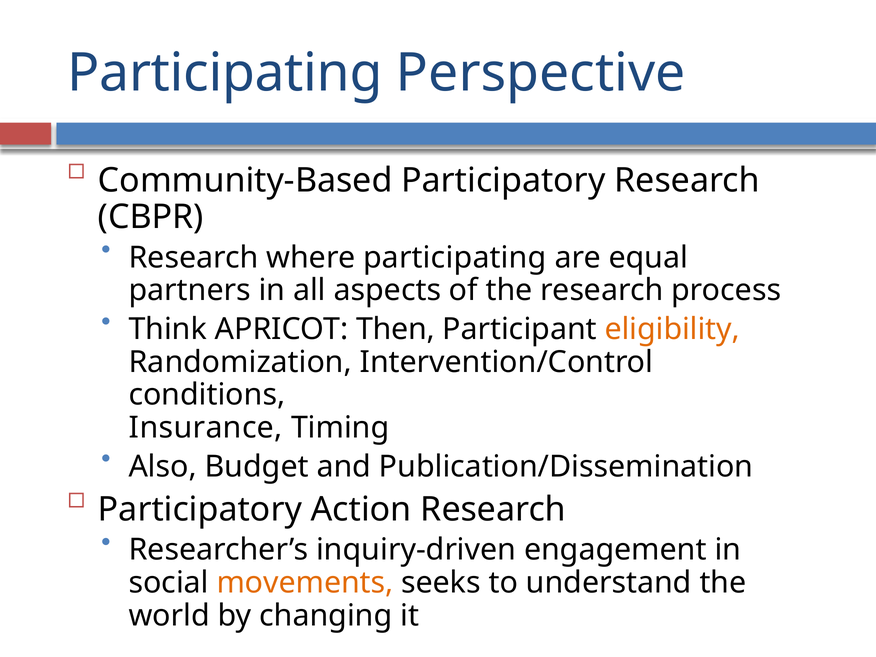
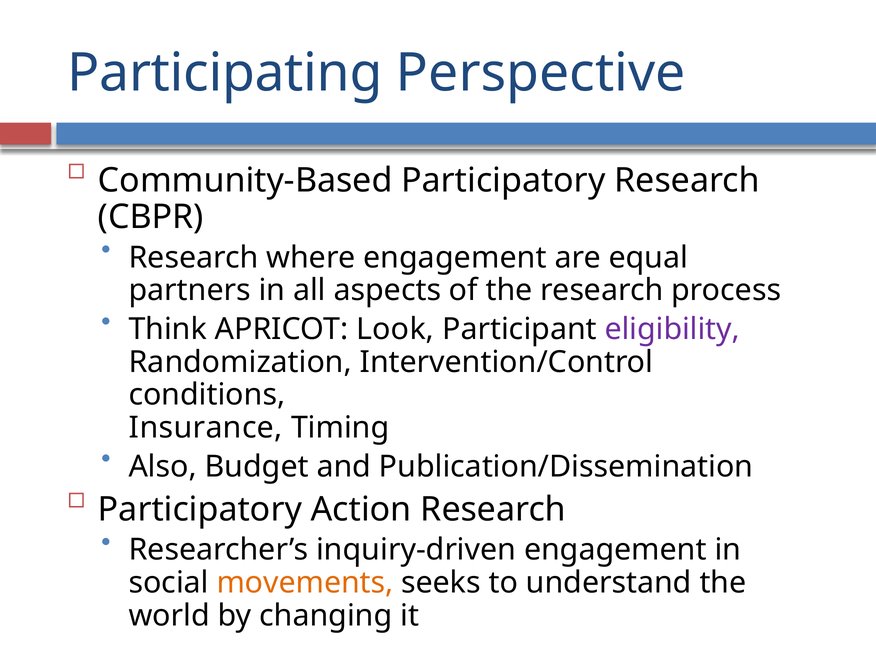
where participating: participating -> engagement
Then: Then -> Look
eligibility colour: orange -> purple
